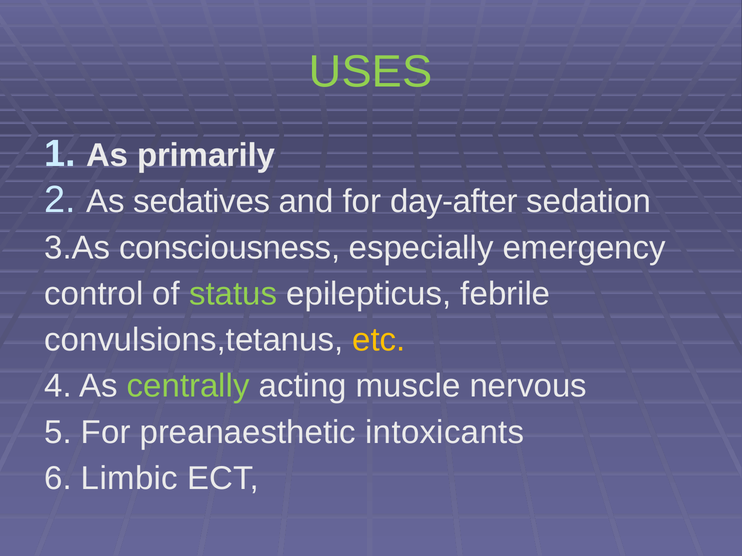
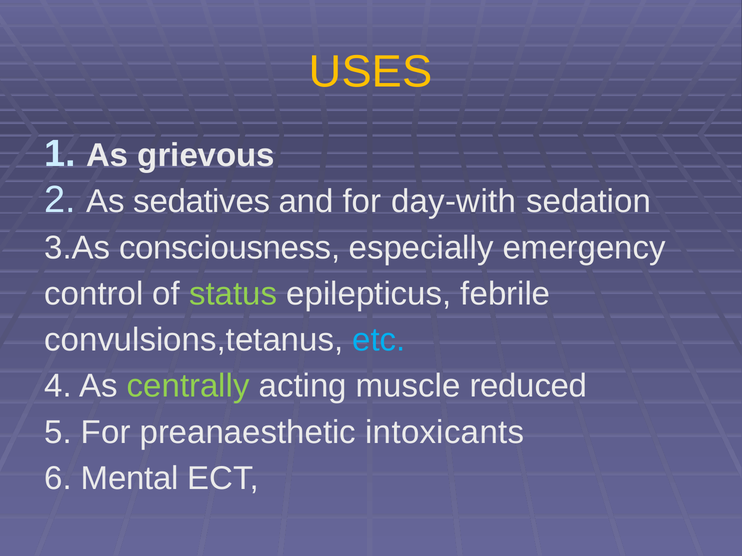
USES colour: light green -> yellow
primarily: primarily -> grievous
day-after: day-after -> day-with
etc colour: yellow -> light blue
nervous: nervous -> reduced
Limbic: Limbic -> Mental
